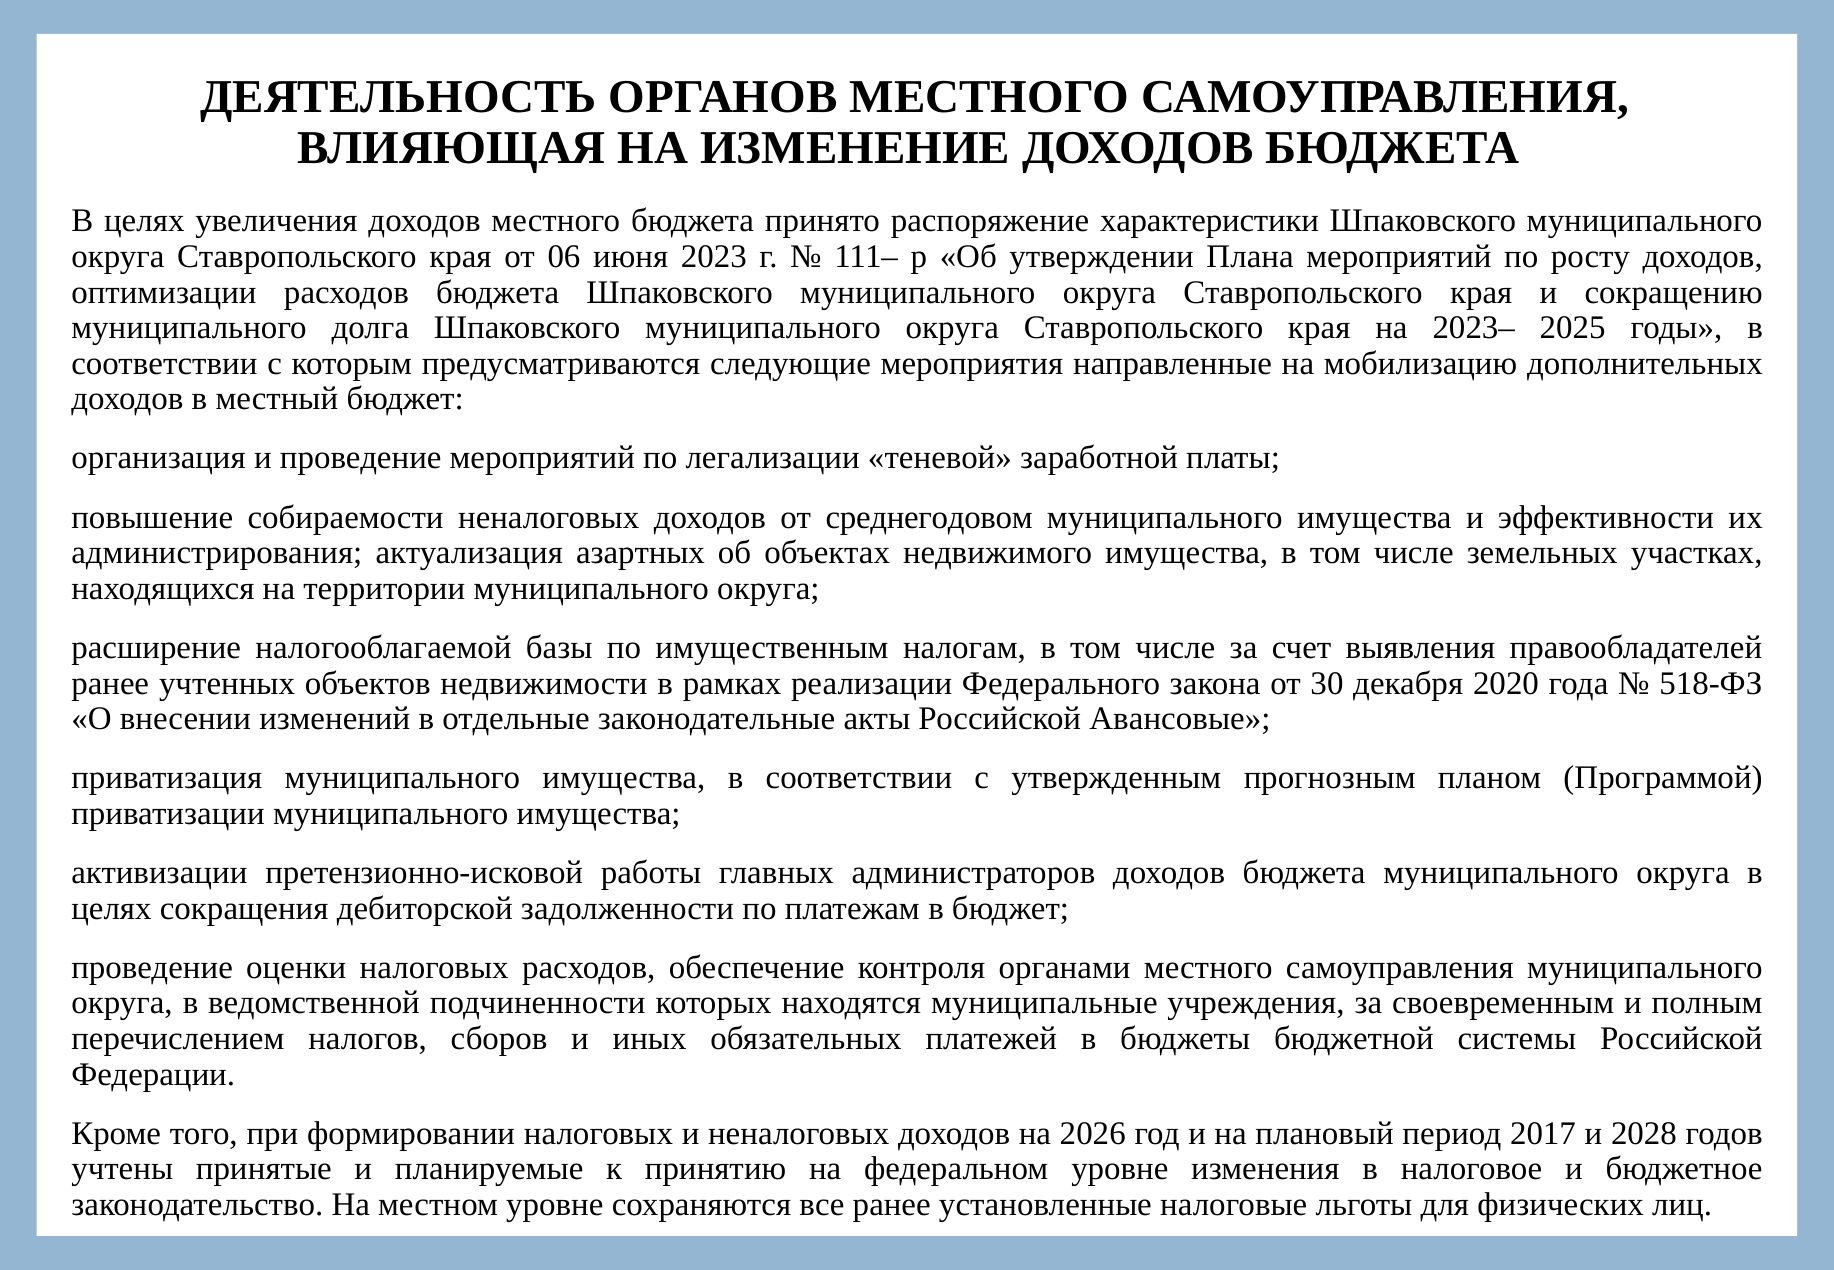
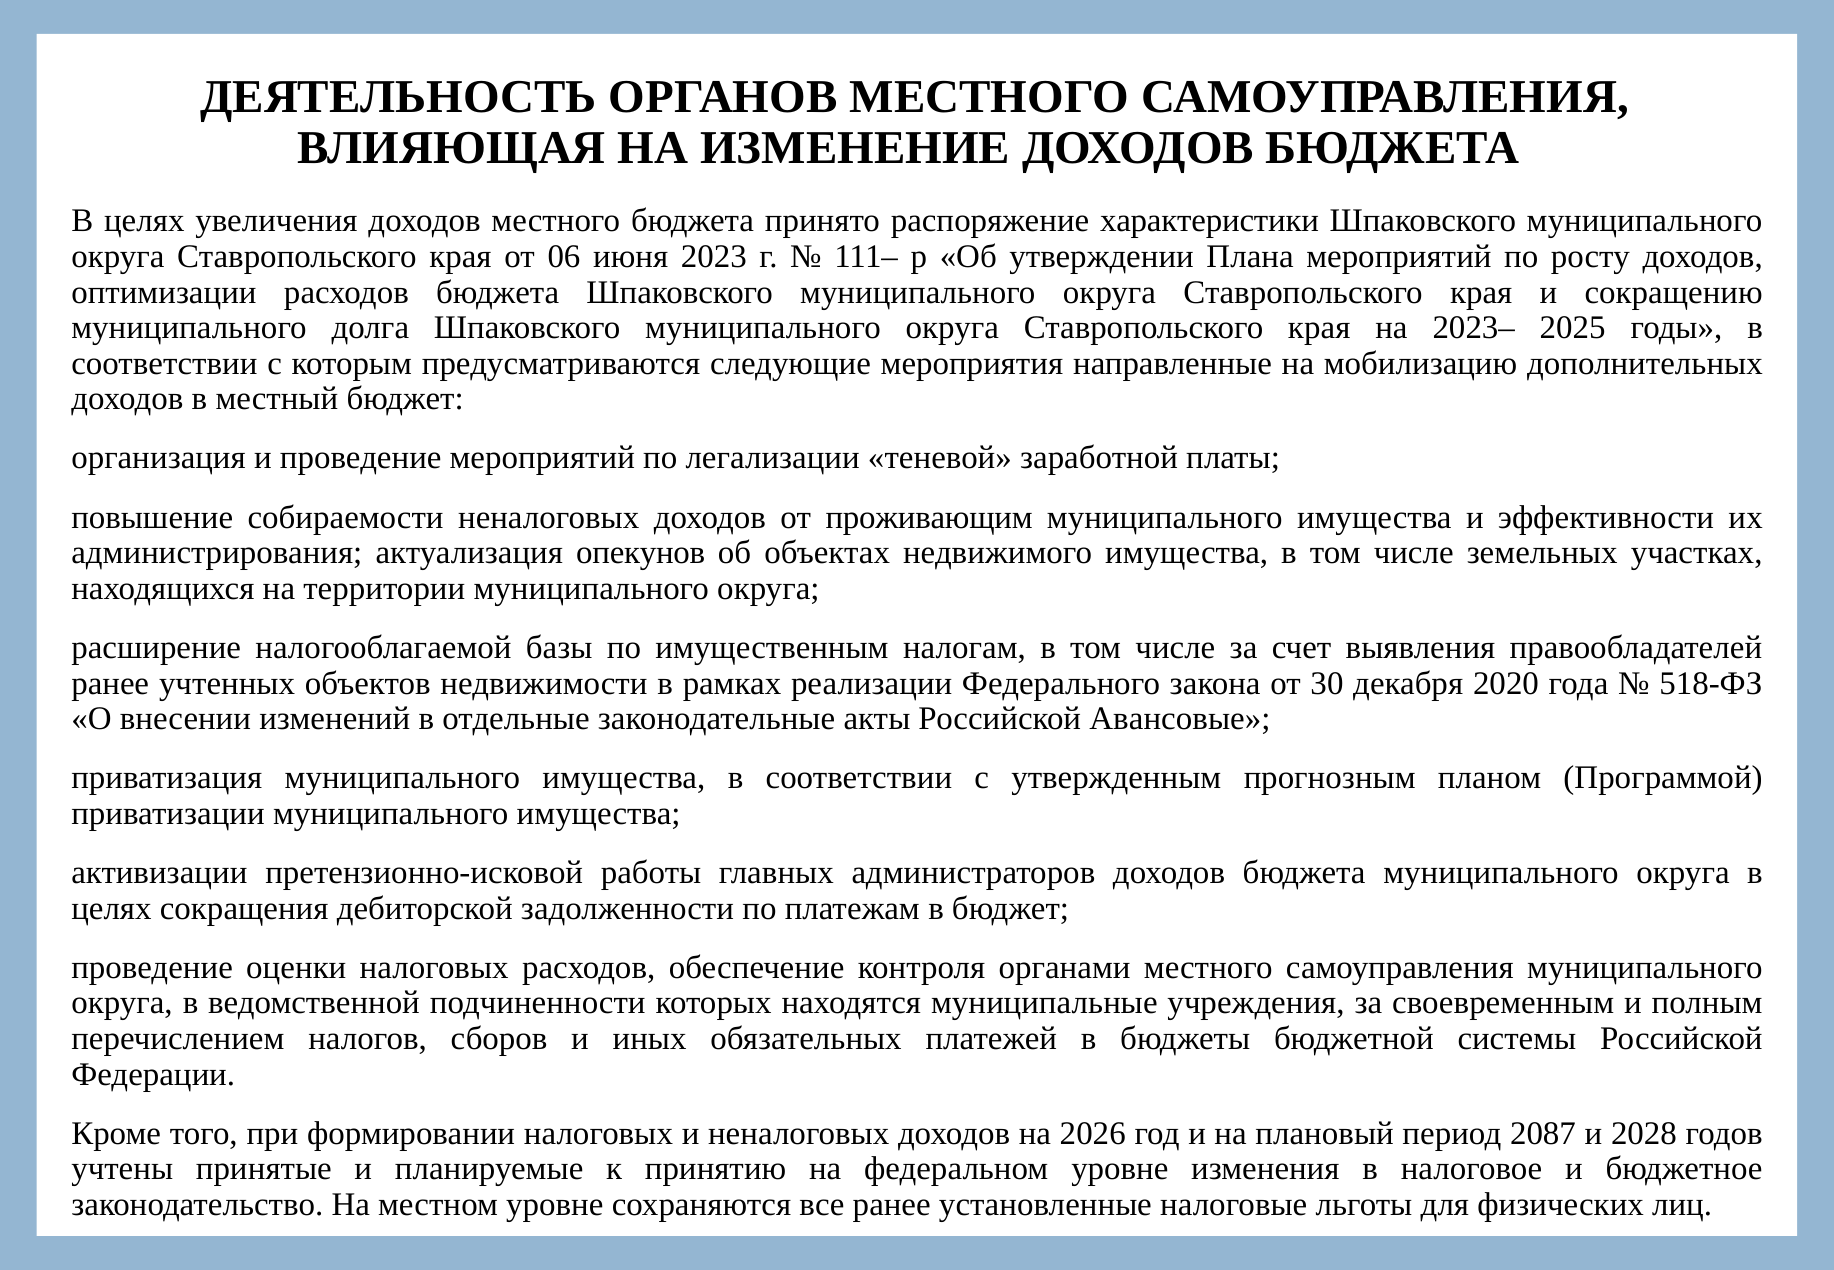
среднегодовом: среднегодовом -> проживающим
азартных: азартных -> опекунов
2017: 2017 -> 2087
